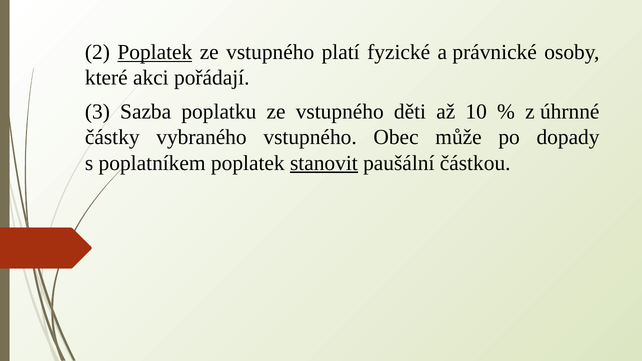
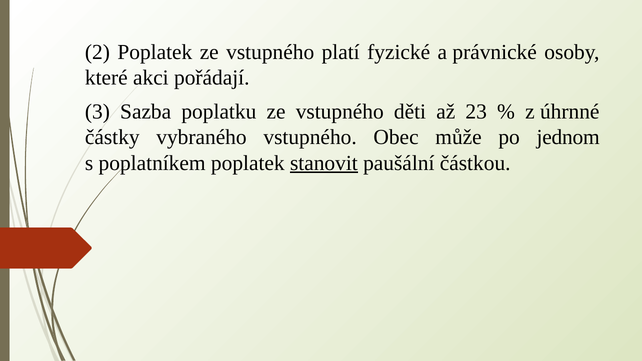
Poplatek at (155, 52) underline: present -> none
10: 10 -> 23
dopady: dopady -> jednom
